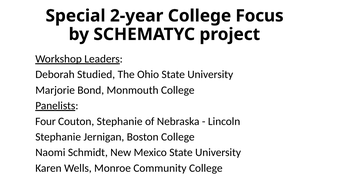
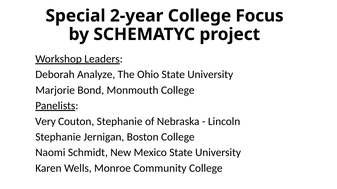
Studied: Studied -> Analyze
Four: Four -> Very
